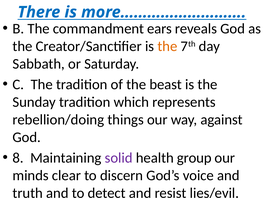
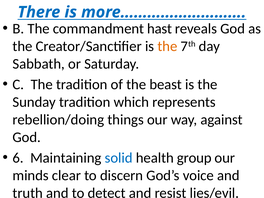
ears: ears -> hast
8: 8 -> 6
solid colour: purple -> blue
